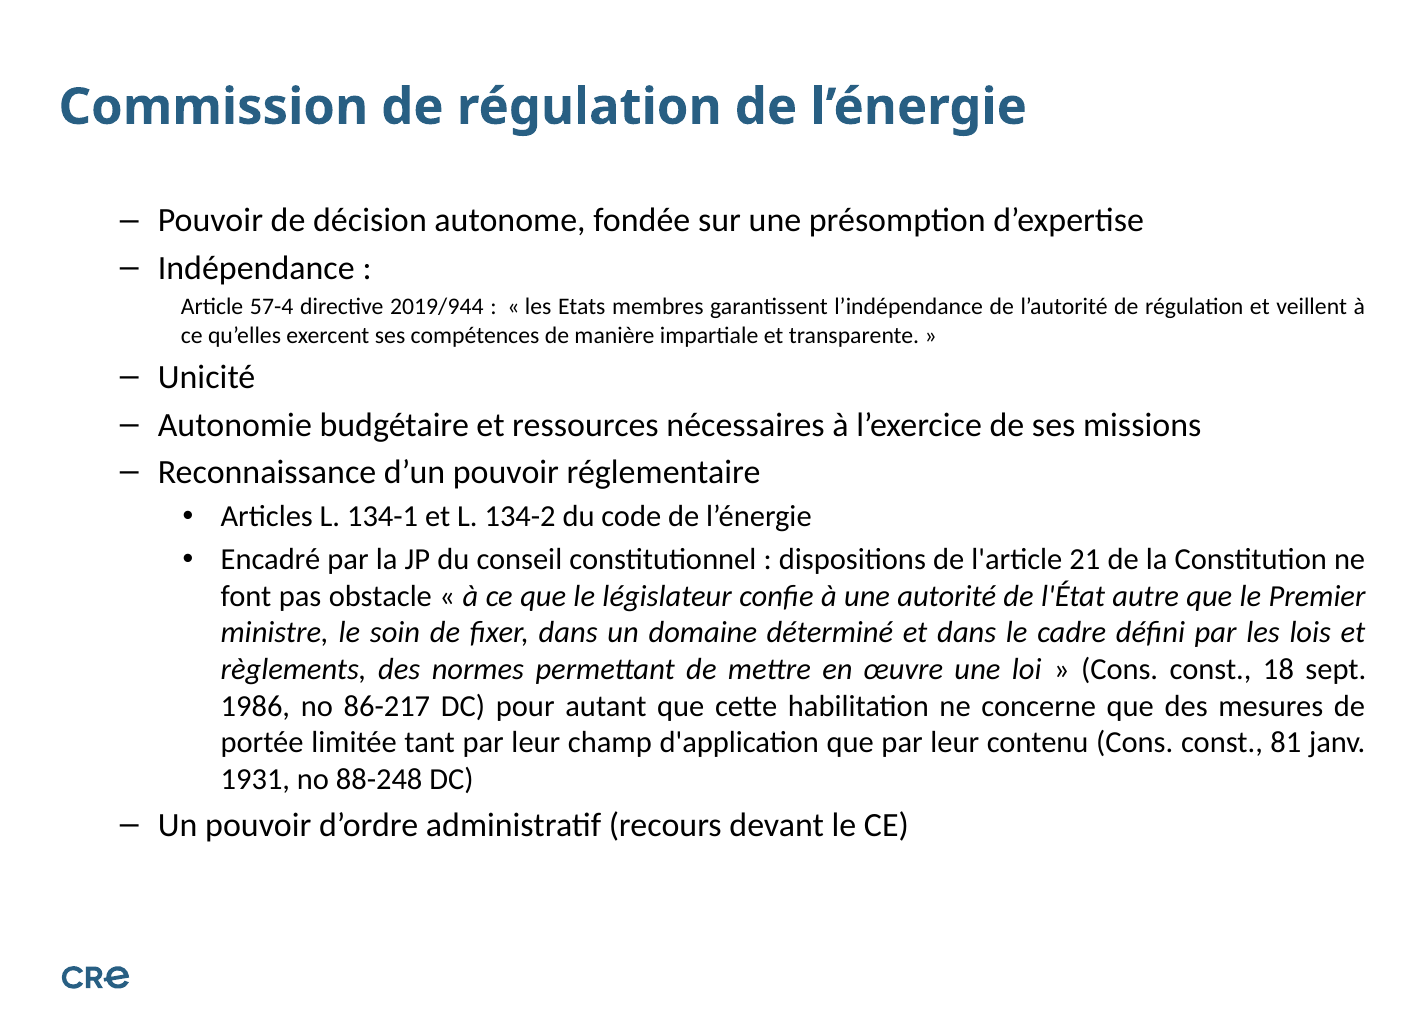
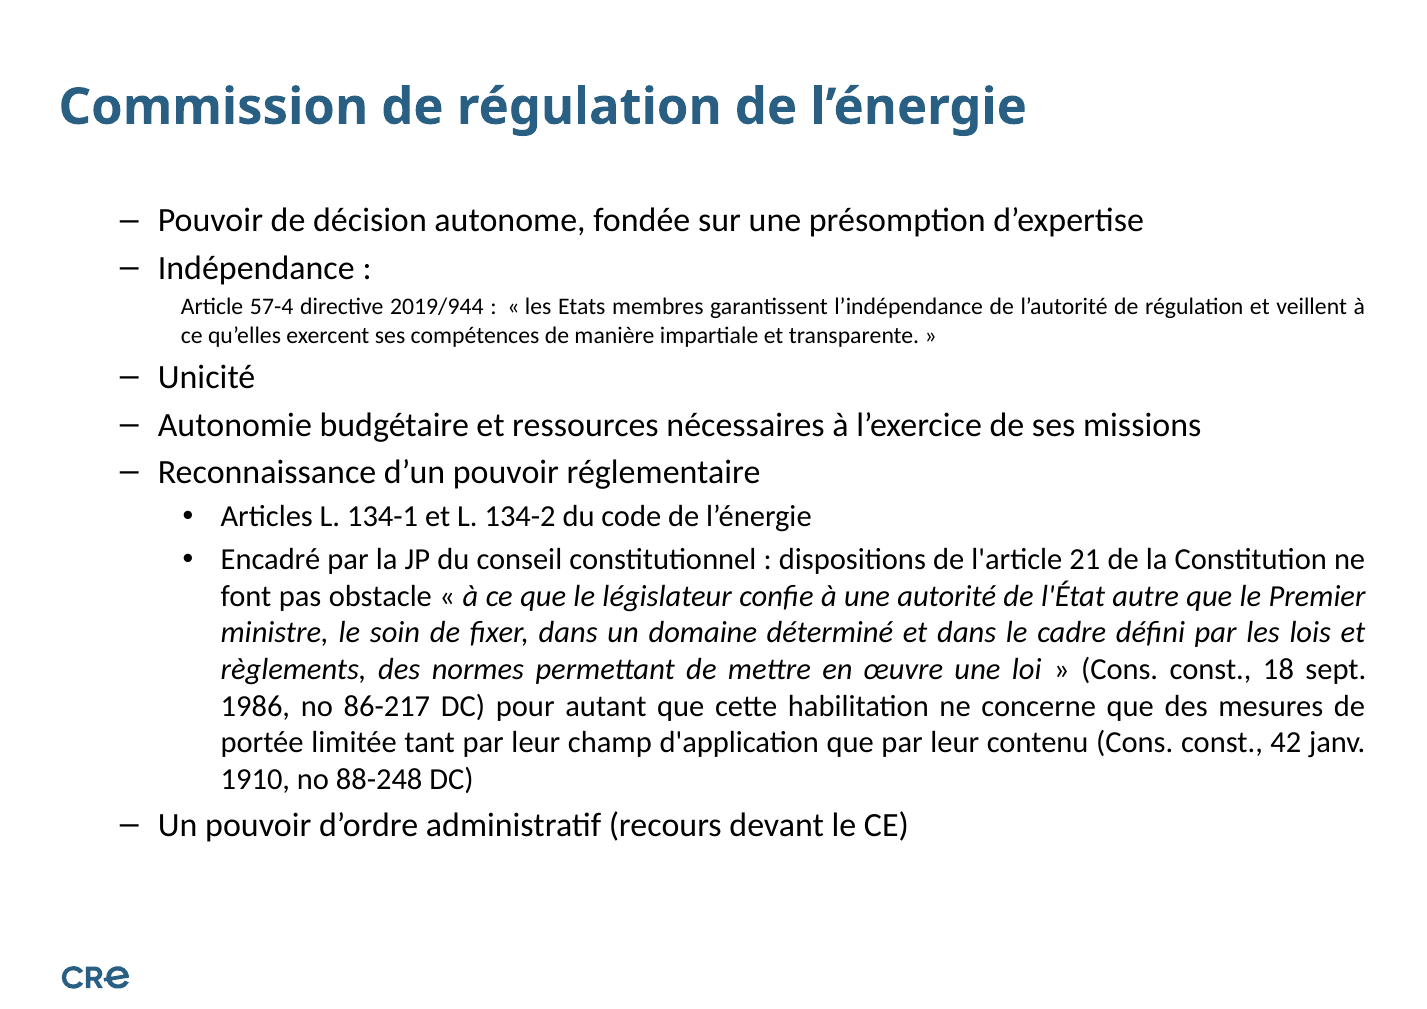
81: 81 -> 42
1931: 1931 -> 1910
